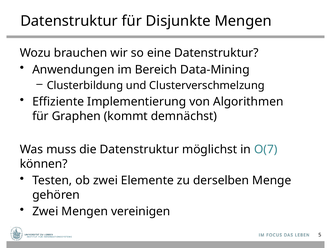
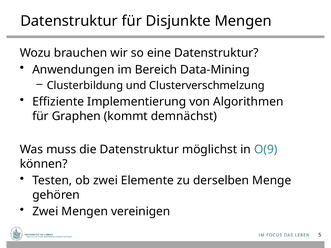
O(7: O(7 -> O(9
